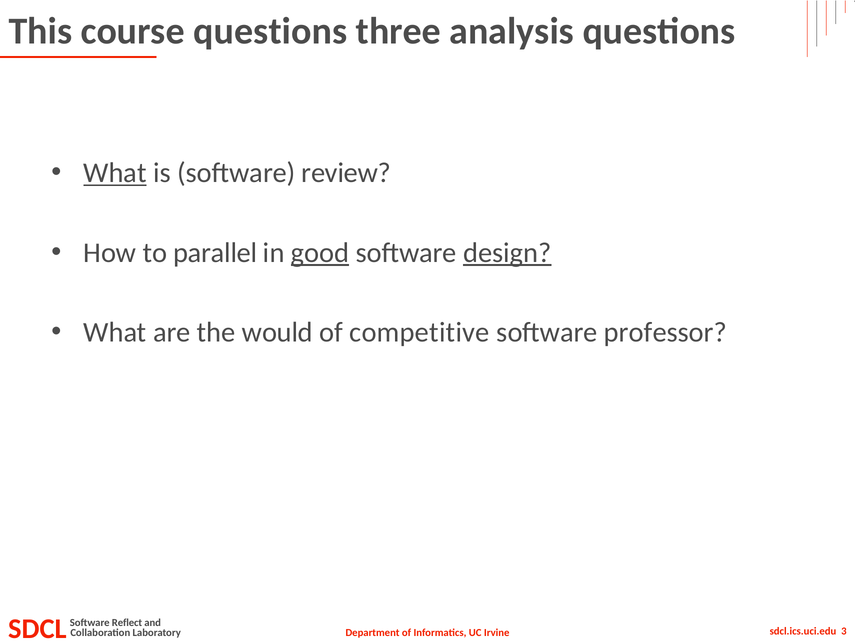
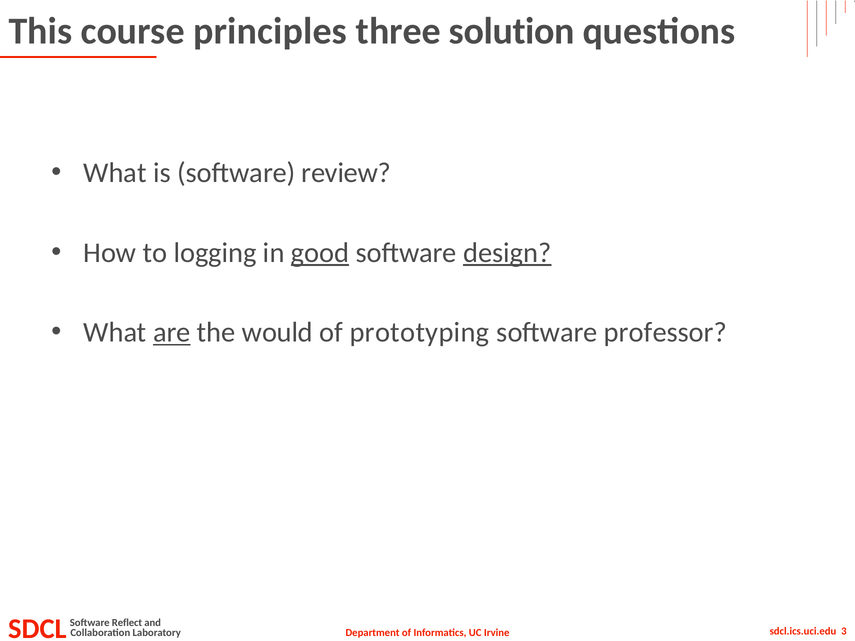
course questions: questions -> principles
analysis: analysis -> solution
What at (115, 173) underline: present -> none
parallel: parallel -> logging
are underline: none -> present
competitive: competitive -> prototyping
